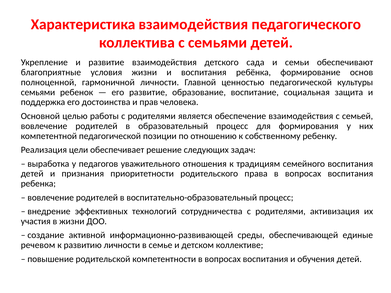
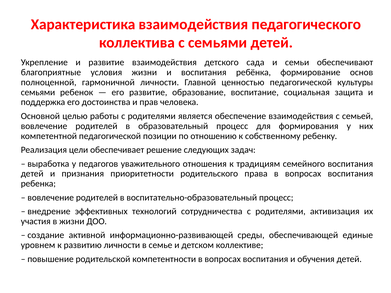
речевом: речевом -> уровнем
